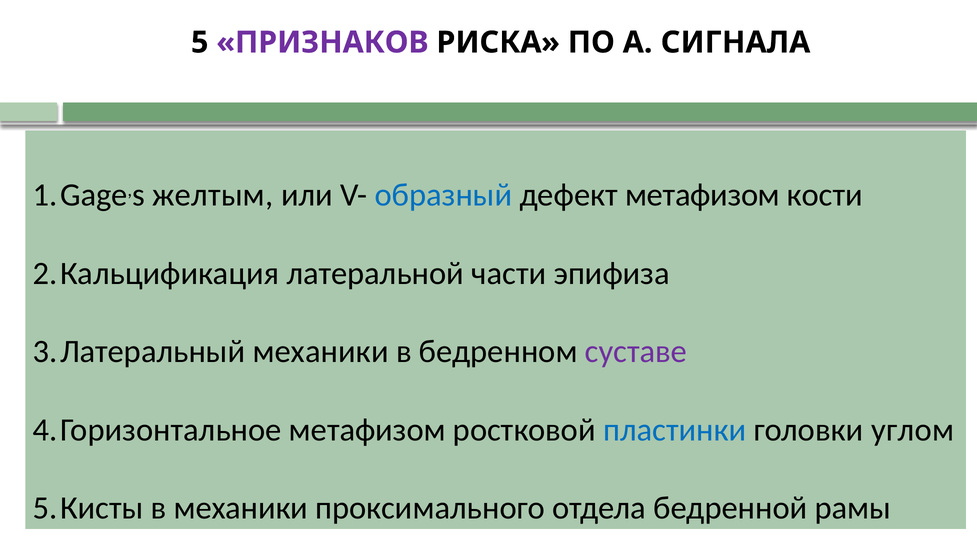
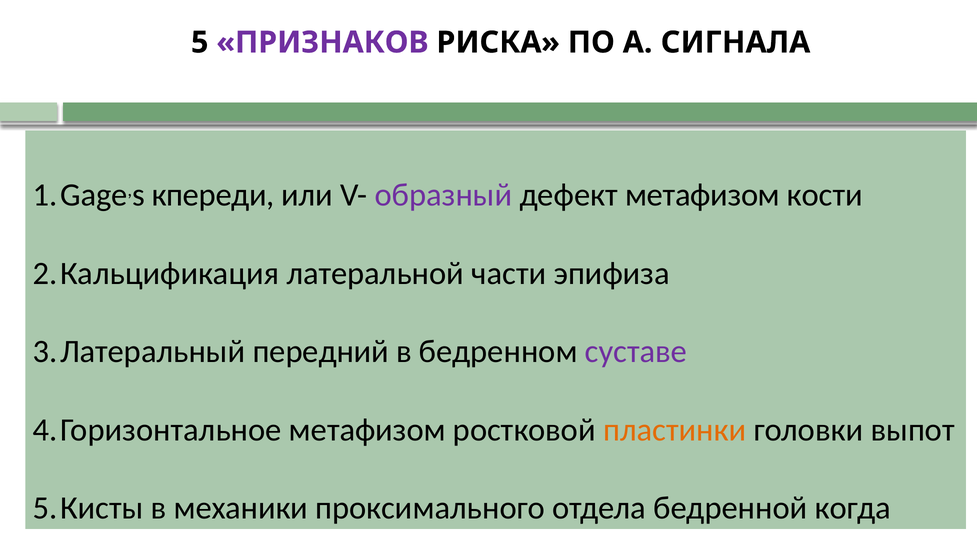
желтым: желтым -> кпереди
образный colour: blue -> purple
механики at (321, 351): механики -> передний
пластинки colour: blue -> orange
углом: углом -> выпот
рамы: рамы -> когда
